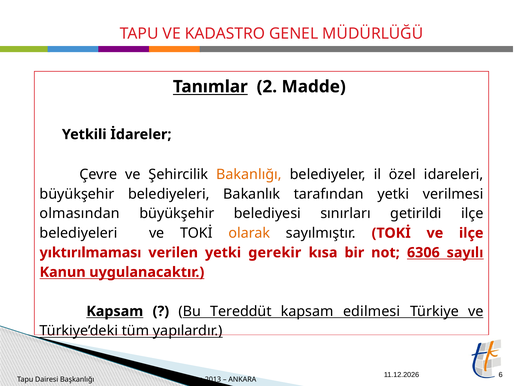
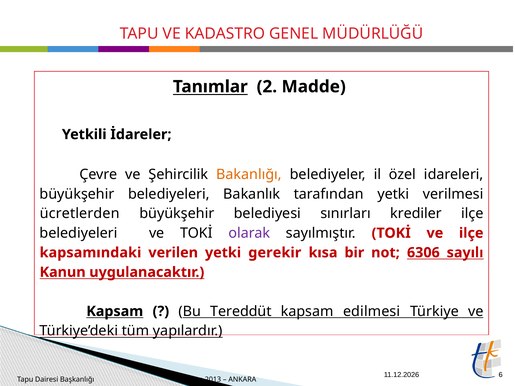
olmasından: olmasından -> ücretlerden
getirildi: getirildi -> krediler
olarak colour: orange -> purple
yıktırılmaması: yıktırılmaması -> kapsamındaki
